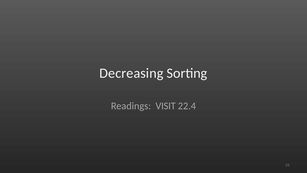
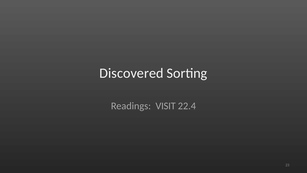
Decreasing: Decreasing -> Discovered
